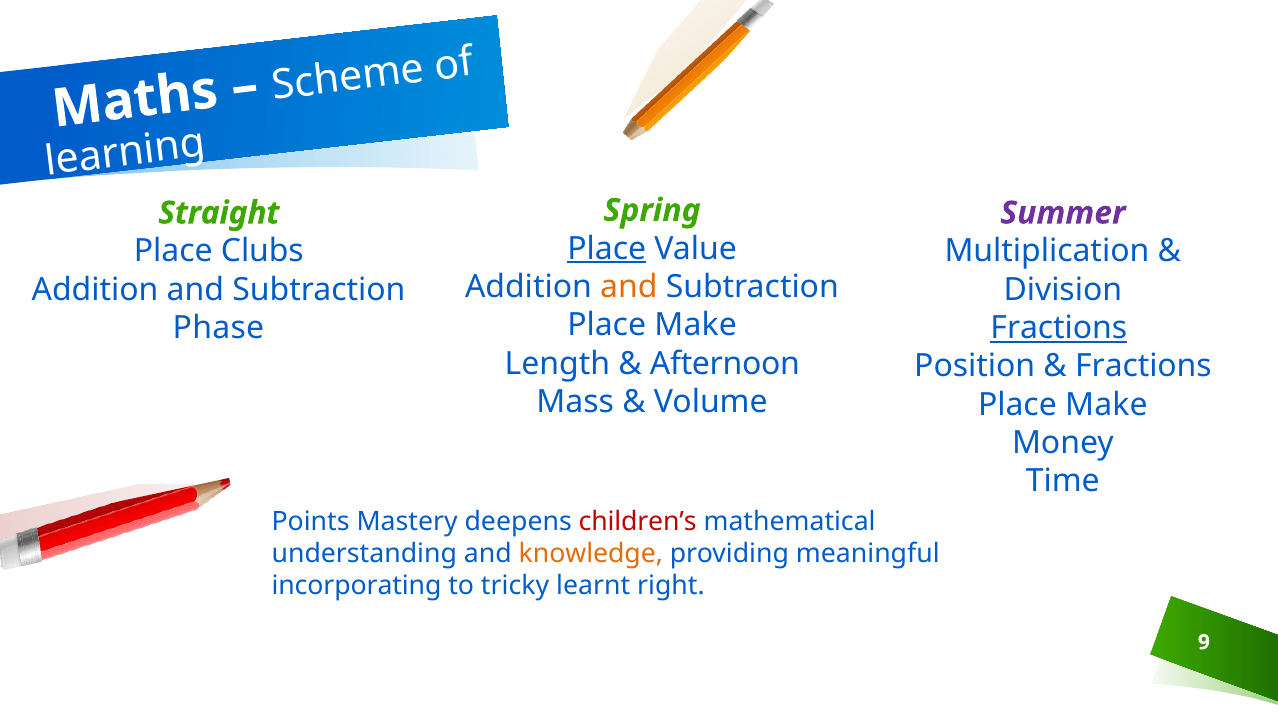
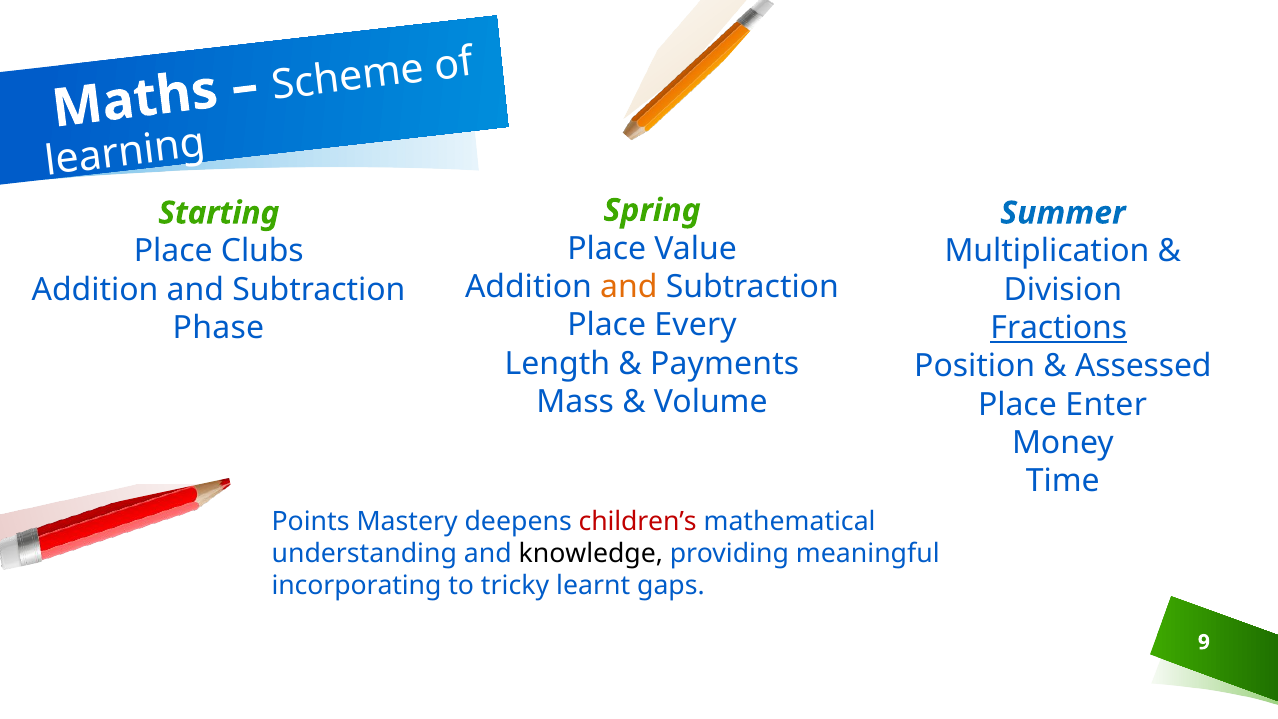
Straight: Straight -> Starting
Summer colour: purple -> blue
Place at (607, 249) underline: present -> none
Make at (696, 325): Make -> Every
Afternoon: Afternoon -> Payments
Fractions at (1143, 366): Fractions -> Assessed
Make at (1106, 405): Make -> Enter
knowledge colour: orange -> black
right: right -> gaps
